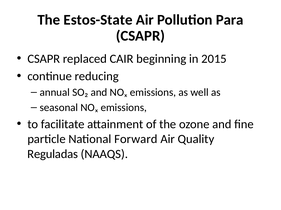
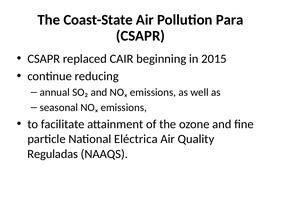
Estos-State: Estos-State -> Coast-State
Forward: Forward -> Eléctrica
